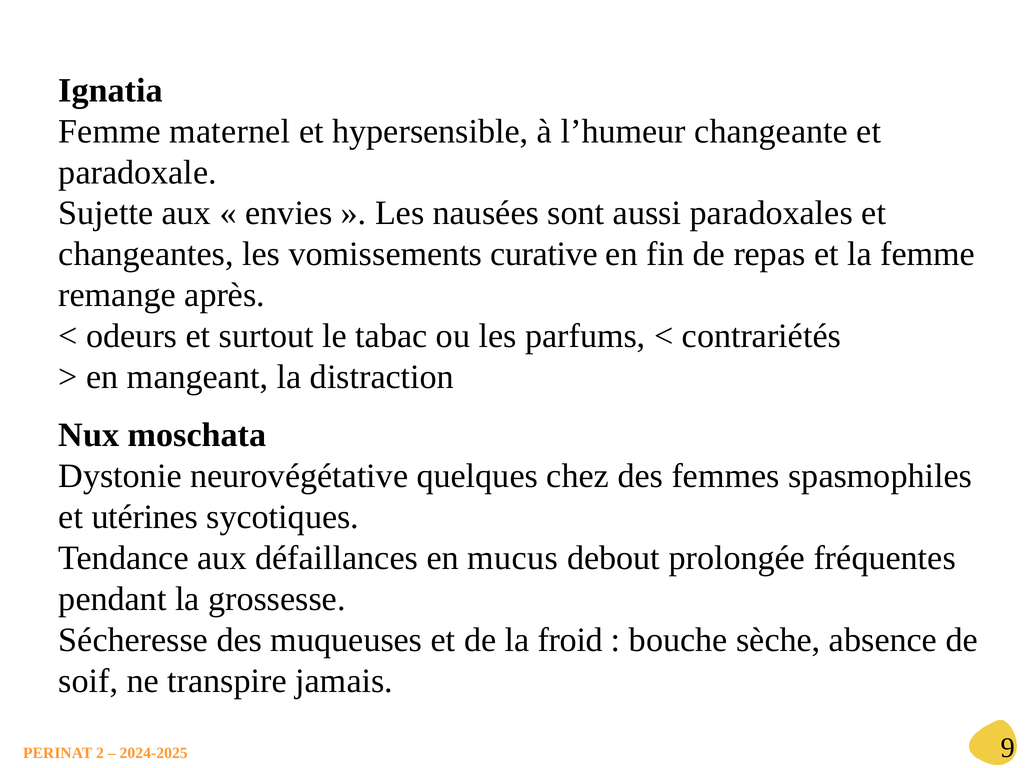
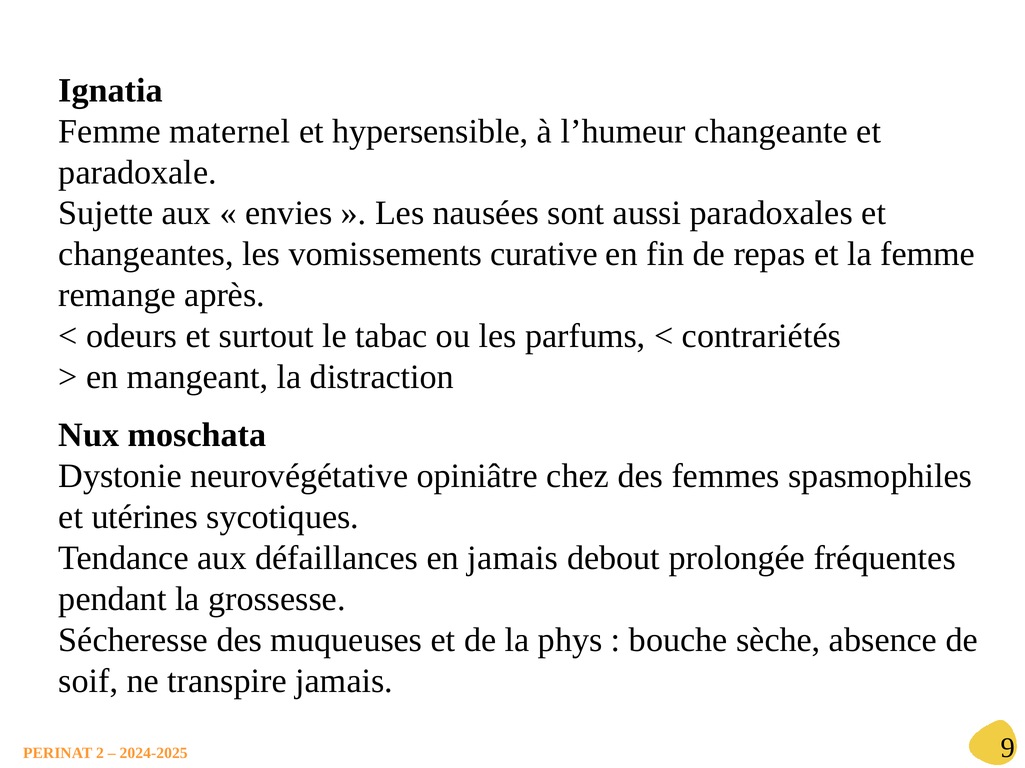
quelques: quelques -> opiniâtre
en mucus: mucus -> jamais
froid: froid -> phys
